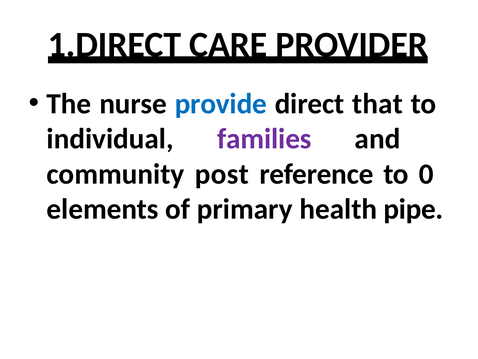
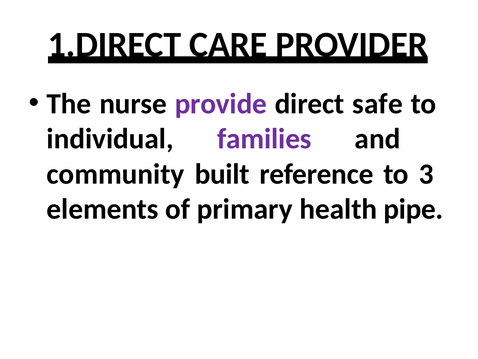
provide colour: blue -> purple
that: that -> safe
post: post -> built
0: 0 -> 3
